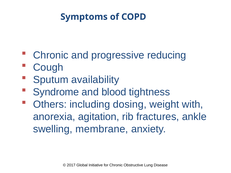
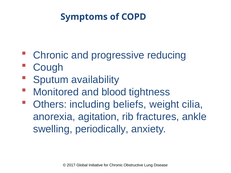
Syndrome: Syndrome -> Monitored
dosing: dosing -> beliefs
with: with -> cilia
membrane: membrane -> periodically
